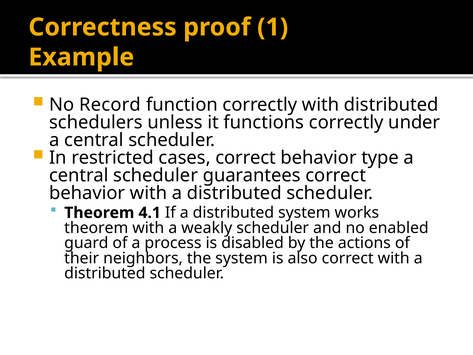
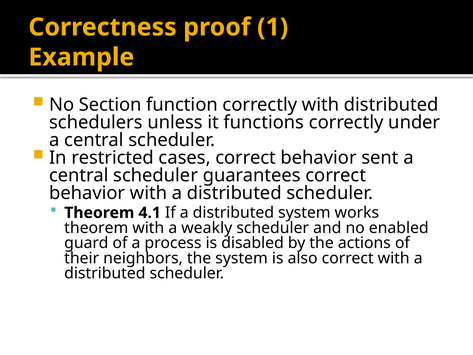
Record: Record -> Section
type: type -> sent
